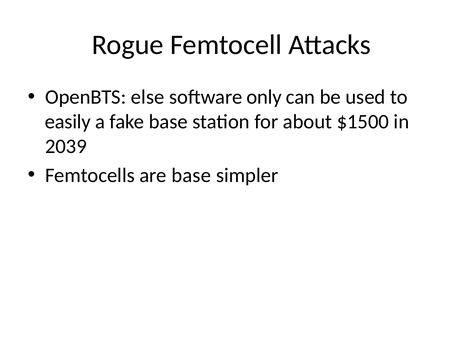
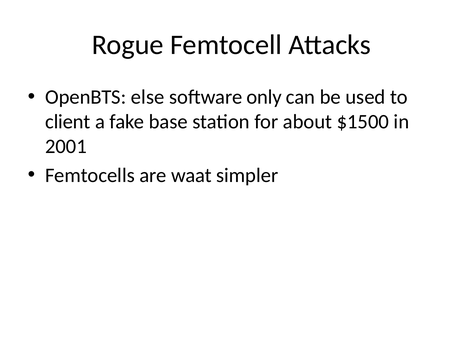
easily: easily -> client
2039: 2039 -> 2001
are base: base -> waat
